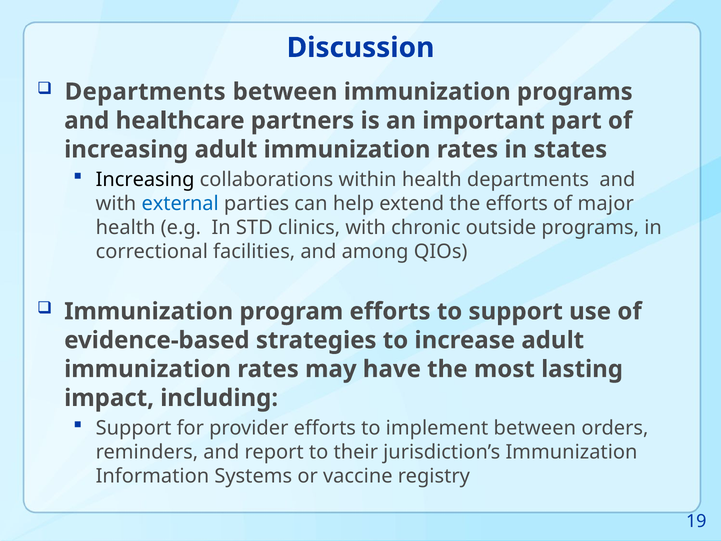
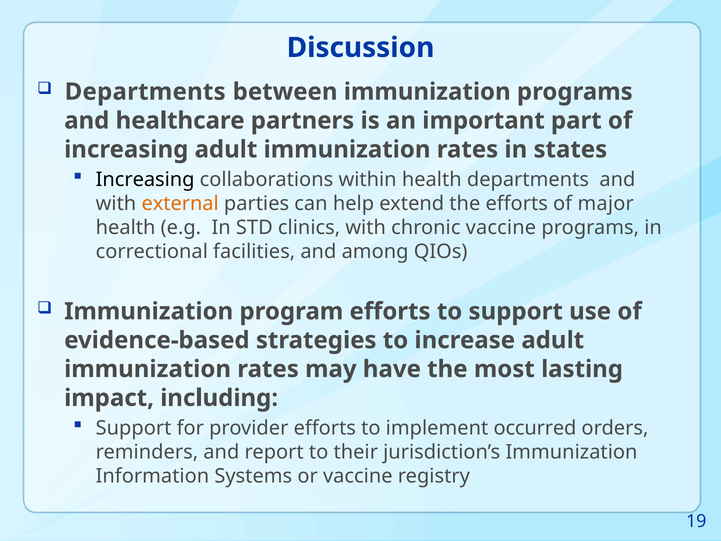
external colour: blue -> orange
chronic outside: outside -> vaccine
implement between: between -> occurred
